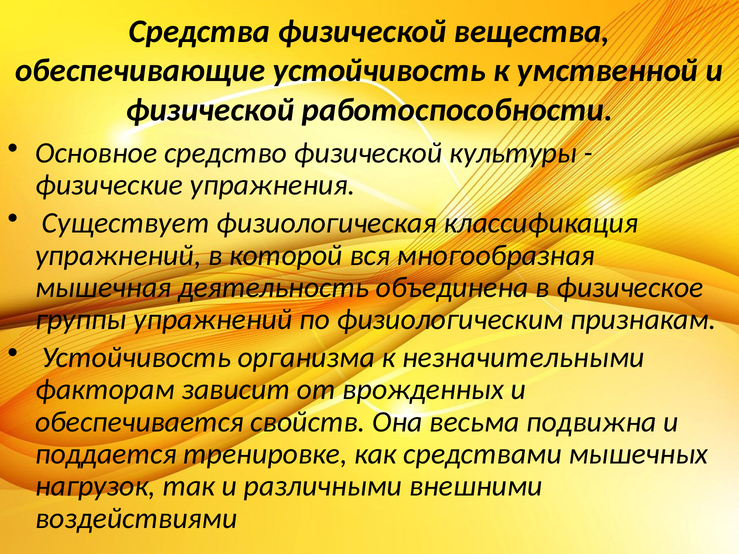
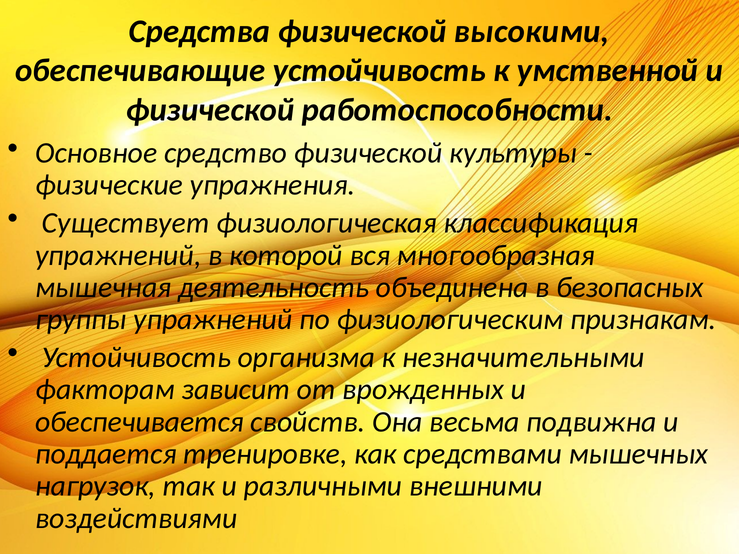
вещества: вещества -> высокими
физическое: физическое -> безопасных
